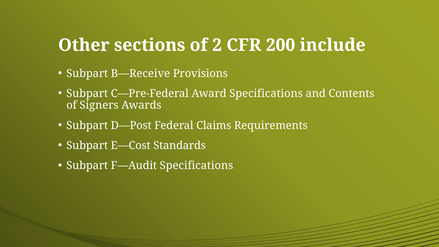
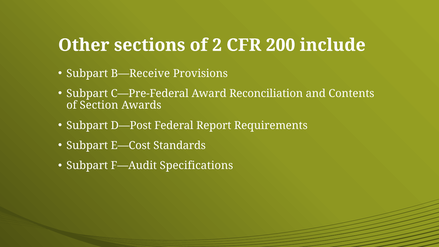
Award Specifications: Specifications -> Reconciliation
Signers: Signers -> Section
Claims: Claims -> Report
